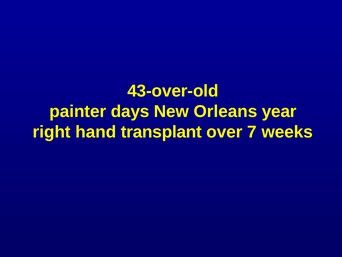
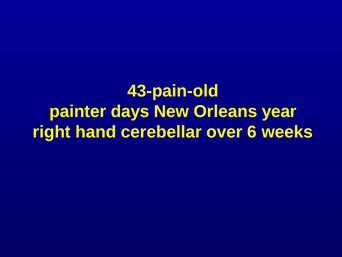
43-over-old: 43-over-old -> 43-pain-old
transplant: transplant -> cerebellar
7: 7 -> 6
